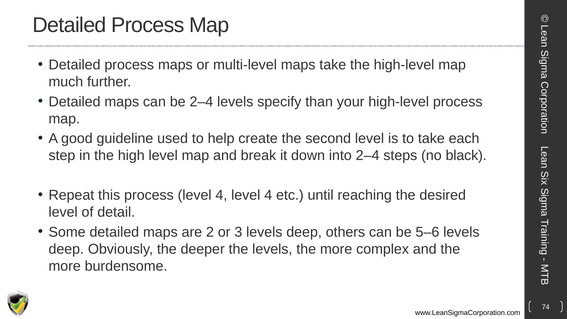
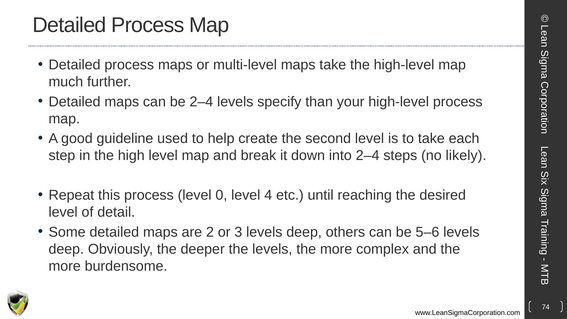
black: black -> likely
process level 4: 4 -> 0
